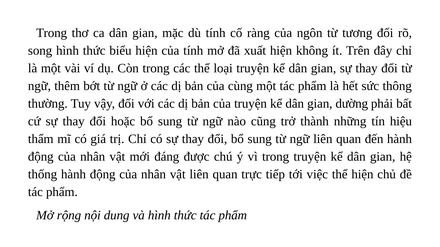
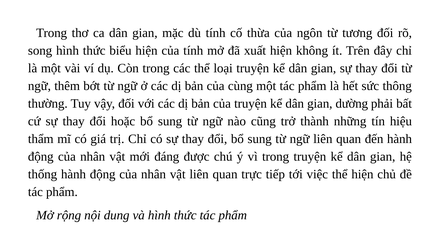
ràng: ràng -> thừa
